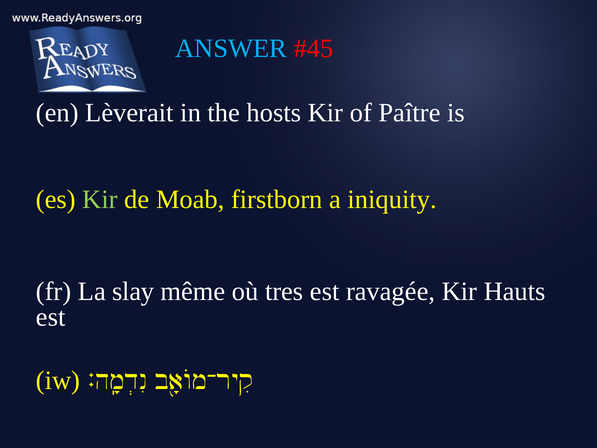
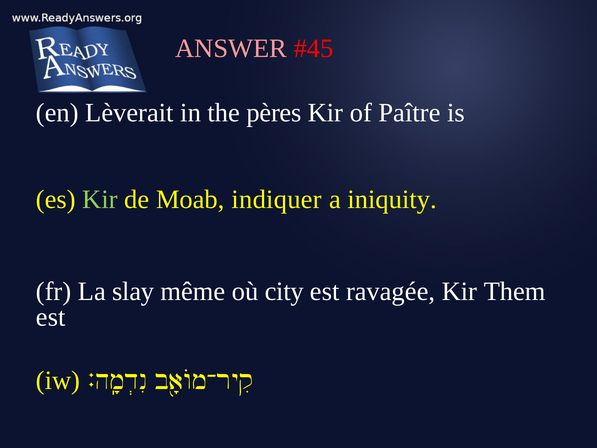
ANSWER colour: light blue -> pink
hosts: hosts -> pères
firstborn: firstborn -> indiquer
tres: tres -> city
Hauts: Hauts -> Them
